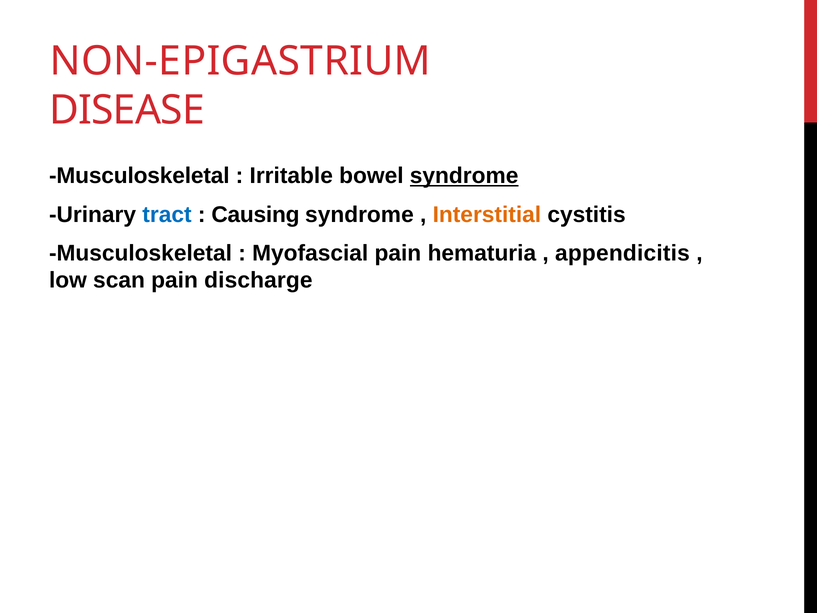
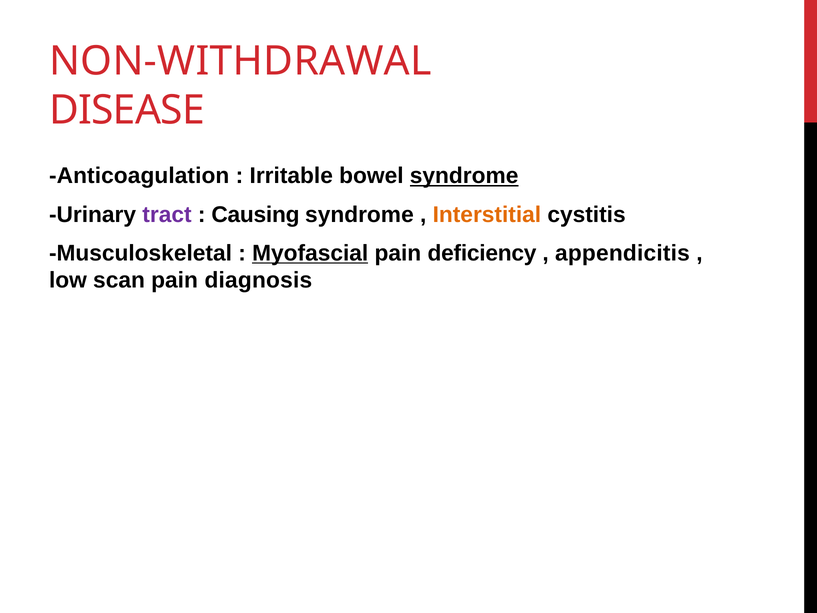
NON-EPIGASTRIUM: NON-EPIGASTRIUM -> NON-WITHDRAWAL
Musculoskeletal at (139, 176): Musculoskeletal -> Anticoagulation
tract colour: blue -> purple
Myofascial underline: none -> present
hematuria: hematuria -> deficiency
discharge: discharge -> diagnosis
